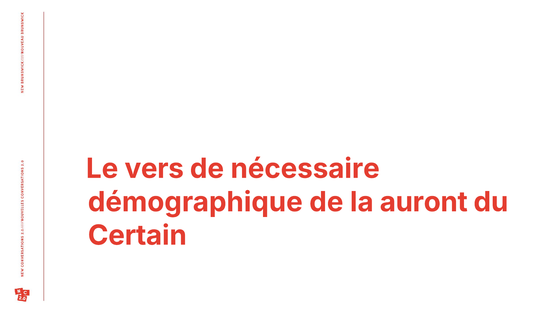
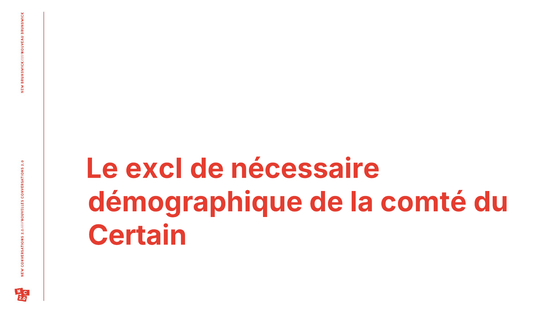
vers: vers -> excl
auront: auront -> comté
